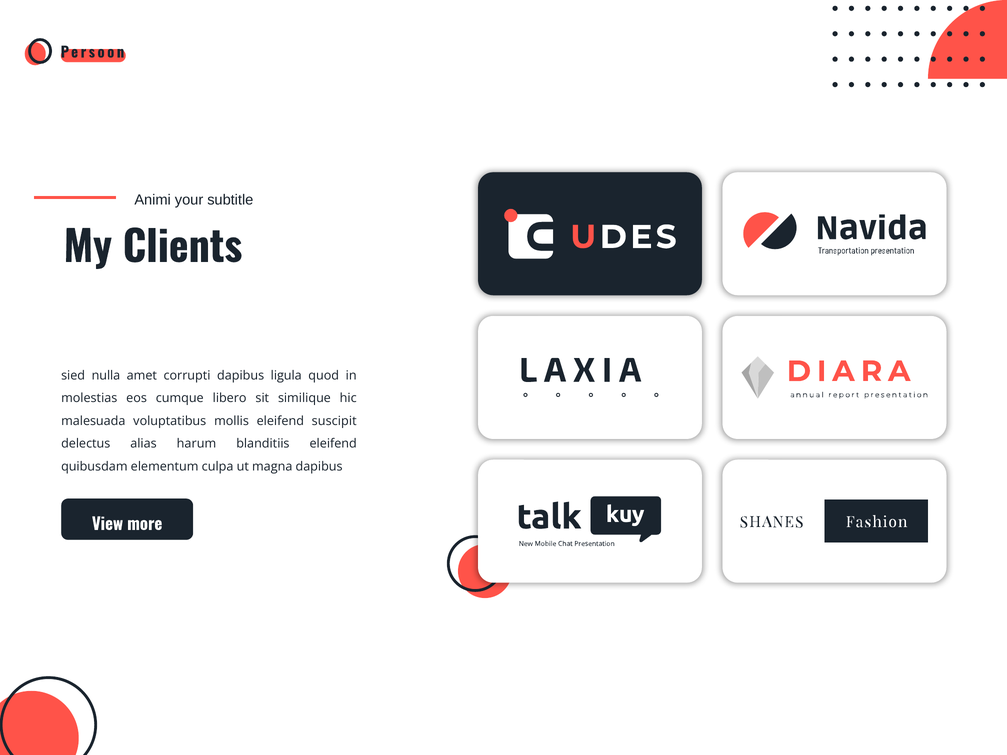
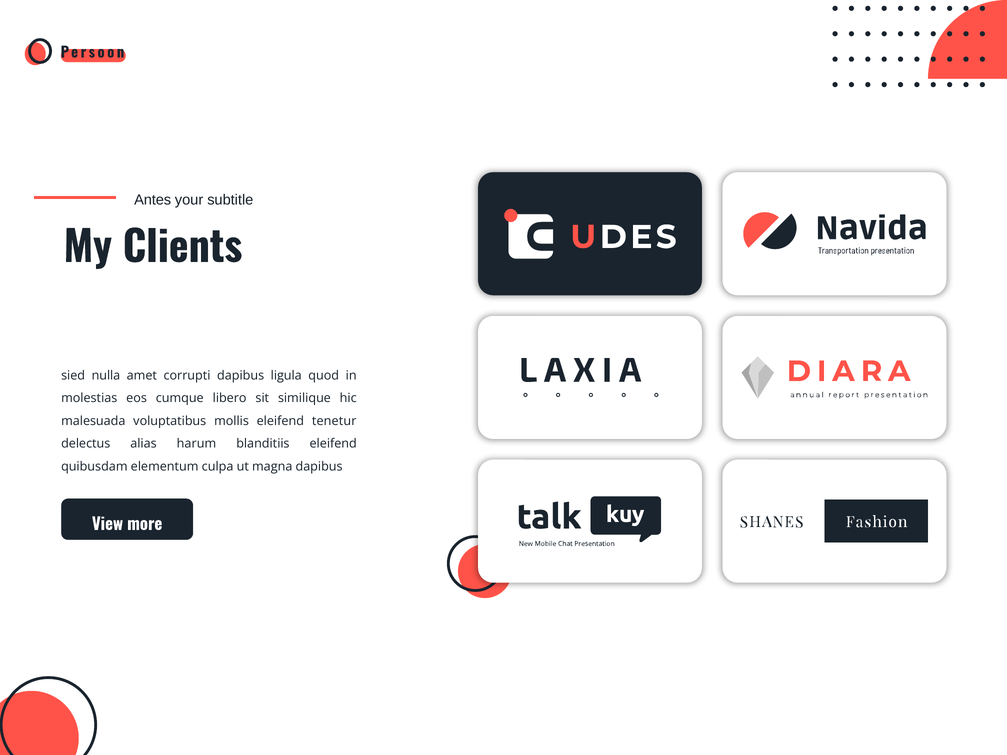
Animi: Animi -> Antes
suscipit: suscipit -> tenetur
